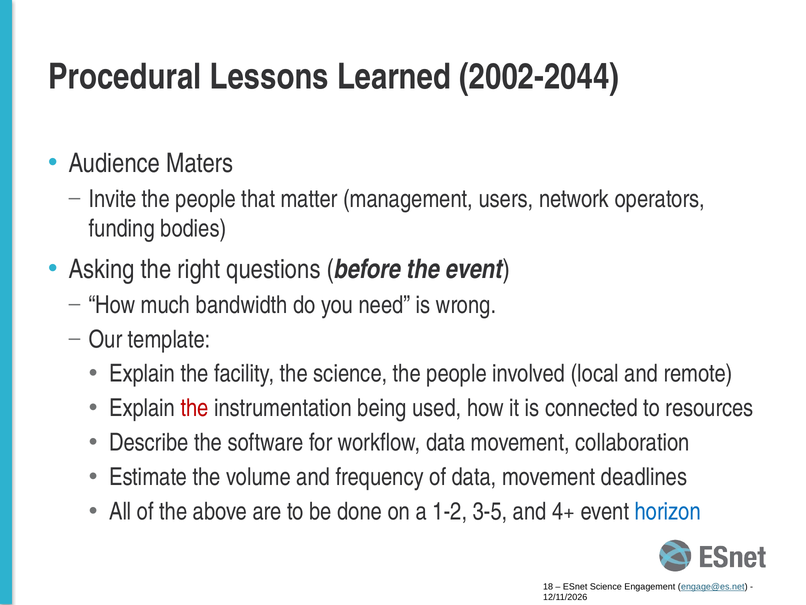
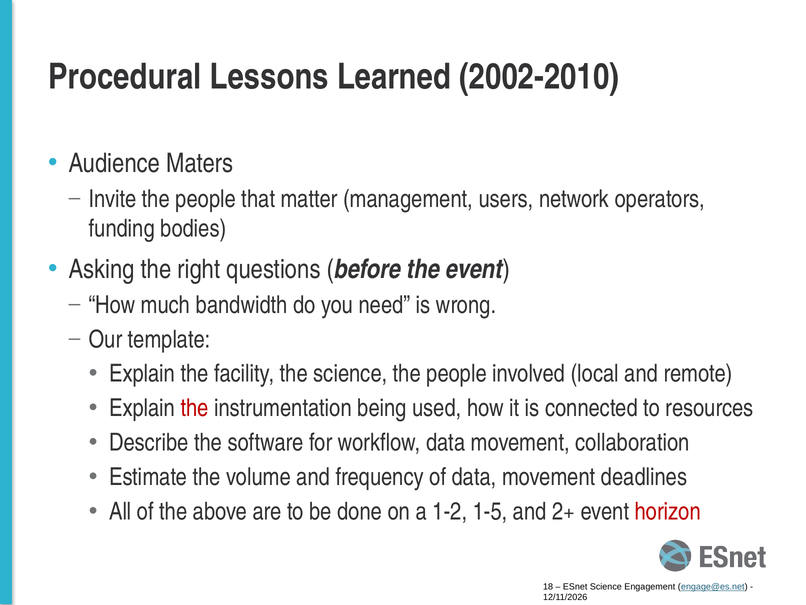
2002-2044: 2002-2044 -> 2002-2010
3-5: 3-5 -> 1-5
4+: 4+ -> 2+
horizon colour: blue -> red
